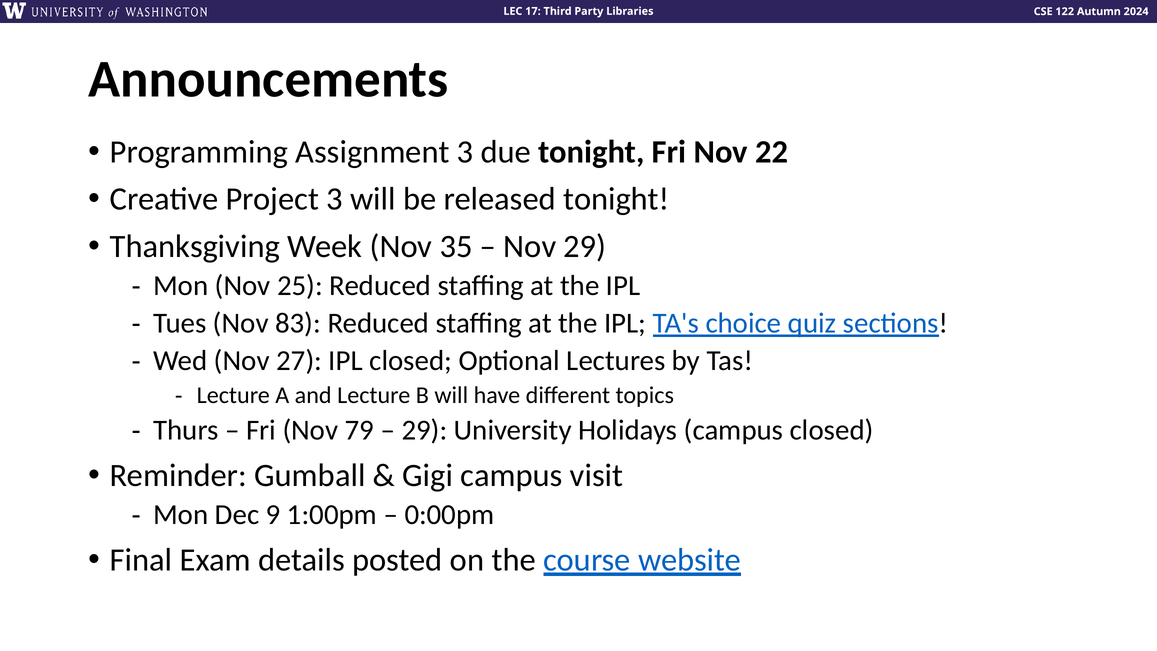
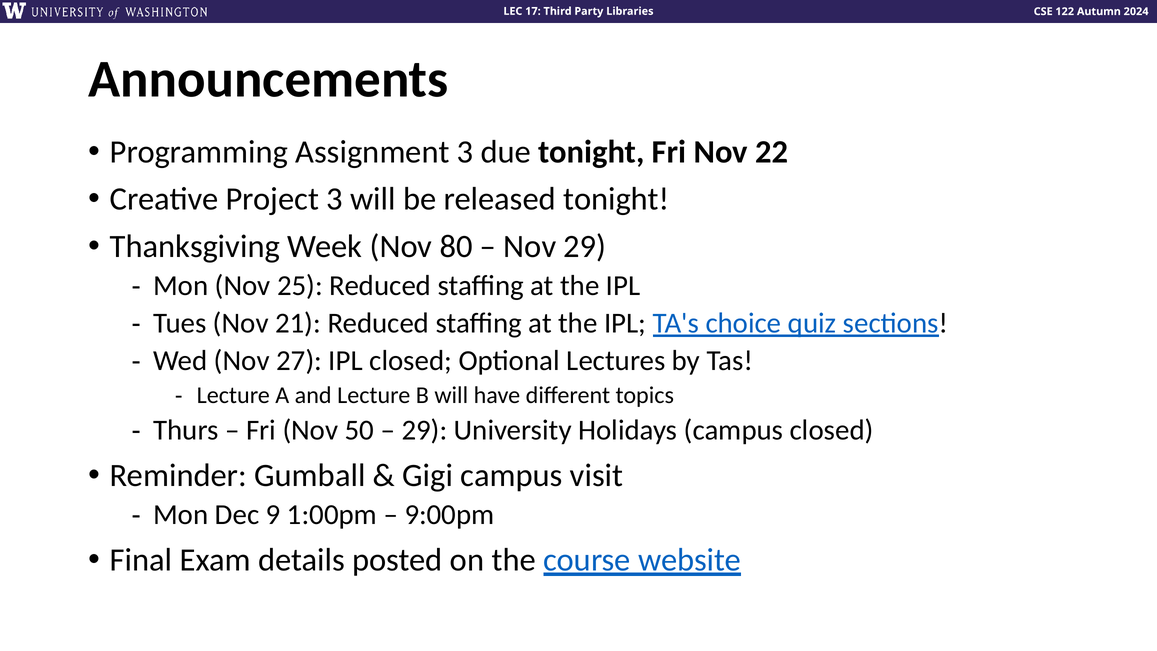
35: 35 -> 80
83: 83 -> 21
79: 79 -> 50
0:00pm: 0:00pm -> 9:00pm
